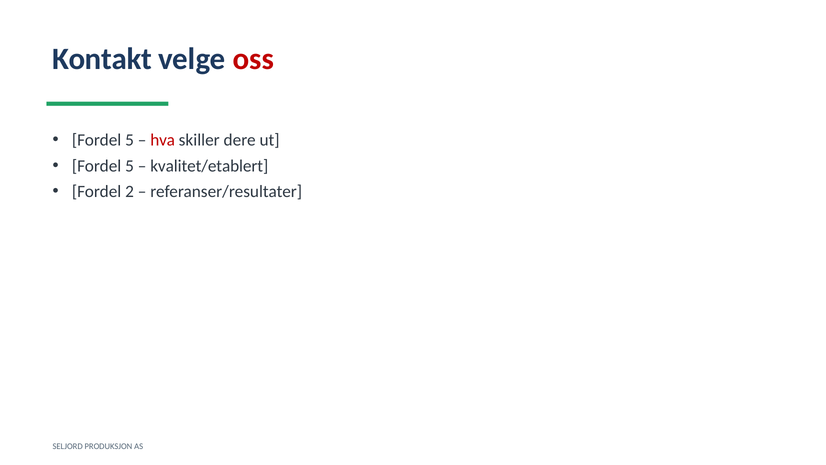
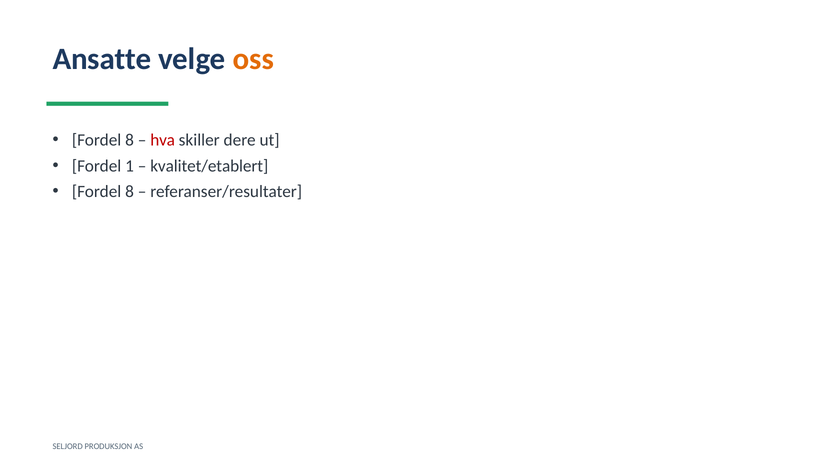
Kontakt: Kontakt -> Ansatte
oss colour: red -> orange
5 at (130, 140): 5 -> 8
5 at (130, 166): 5 -> 1
2 at (130, 192): 2 -> 8
